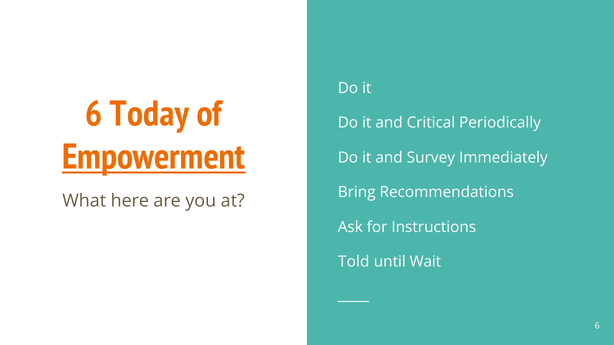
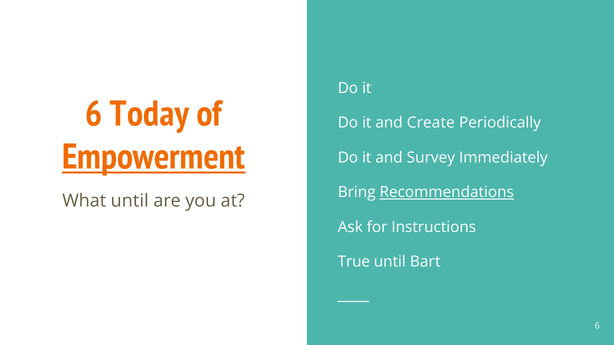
Critical: Critical -> Create
Recommendations underline: none -> present
What here: here -> until
Told: Told -> True
Wait: Wait -> Bart
